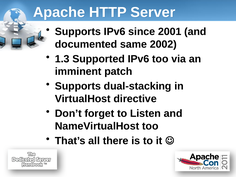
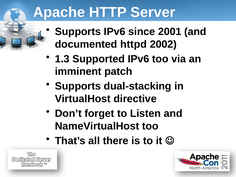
same: same -> httpd
